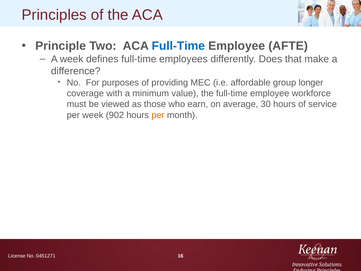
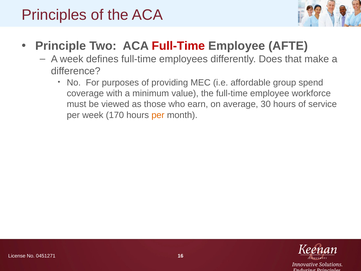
Full-Time at (178, 46) colour: blue -> red
longer: longer -> spend
902: 902 -> 170
